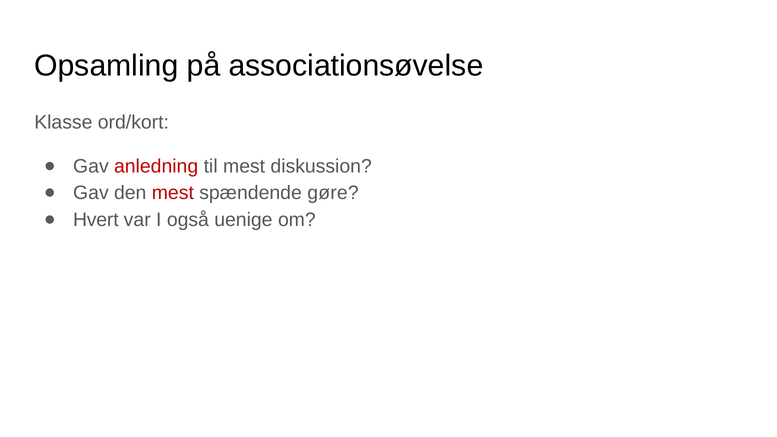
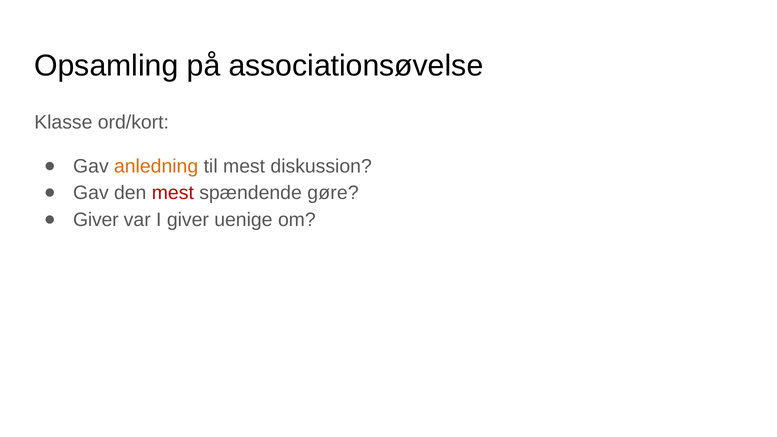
anledning colour: red -> orange
Hvert at (96, 220): Hvert -> Giver
I også: også -> giver
